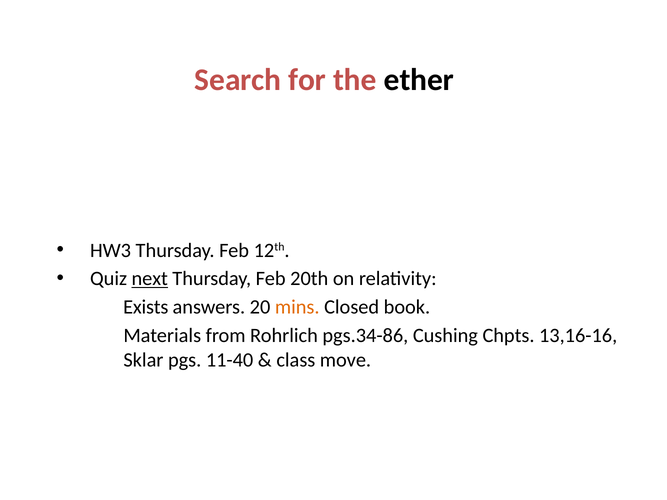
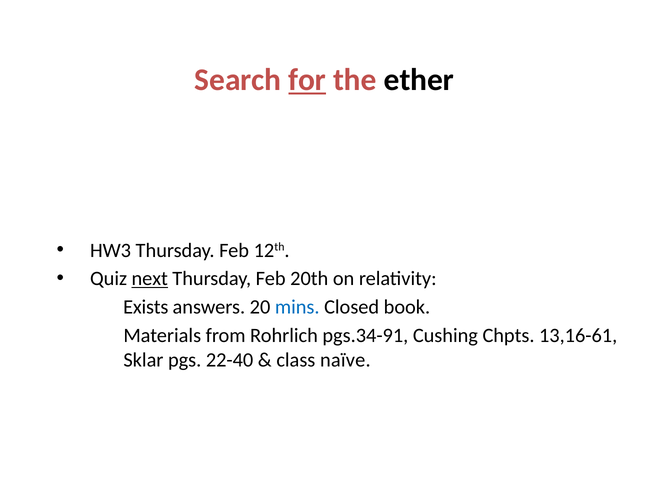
for underline: none -> present
mins colour: orange -> blue
pgs.34-86: pgs.34-86 -> pgs.34-91
13,16-16: 13,16-16 -> 13,16-61
11-40: 11-40 -> 22-40
move: move -> naïve
